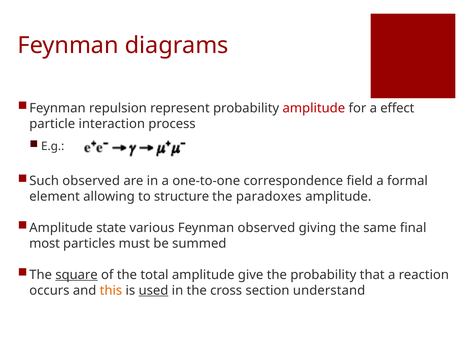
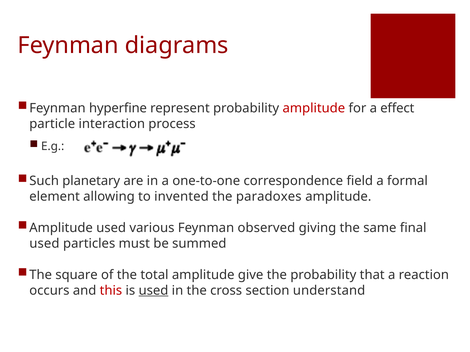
repulsion: repulsion -> hyperfine
Such observed: observed -> planetary
structure: structure -> invented
Amplitude state: state -> used
most at (45, 244): most -> used
square underline: present -> none
this colour: orange -> red
